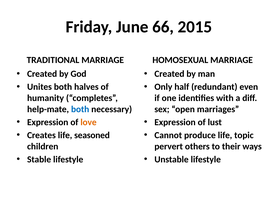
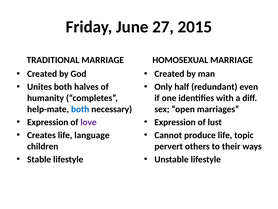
66: 66 -> 27
love colour: orange -> purple
seasoned: seasoned -> language
